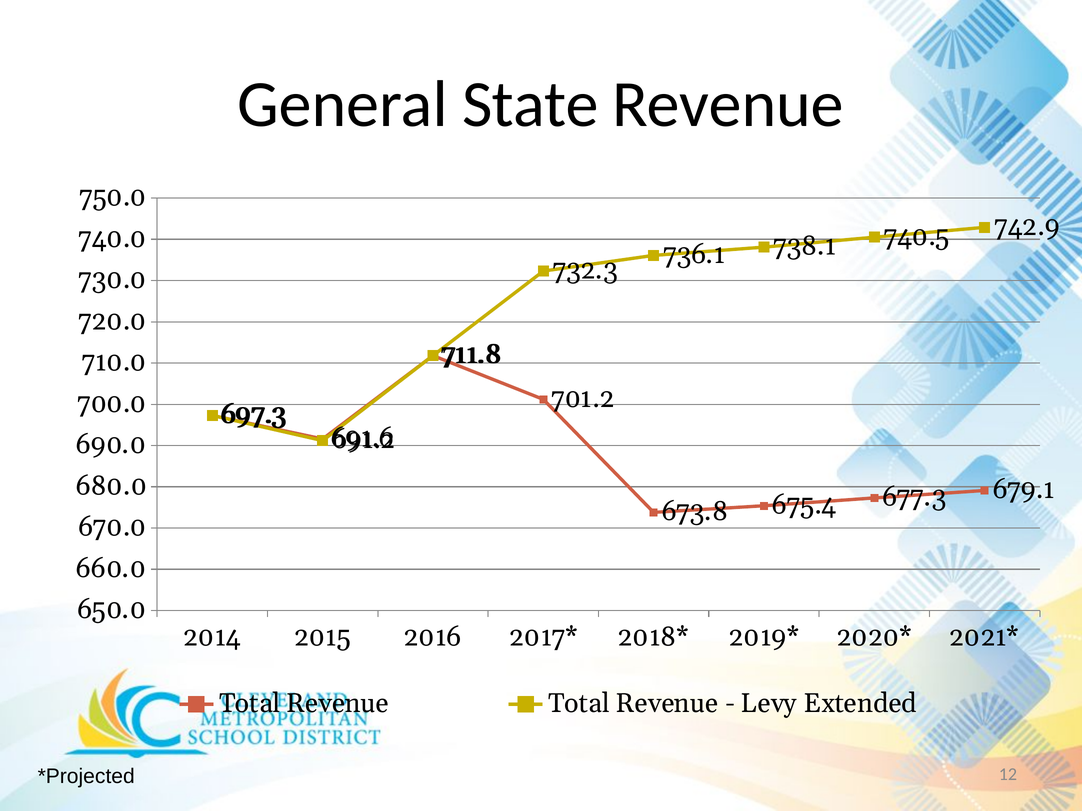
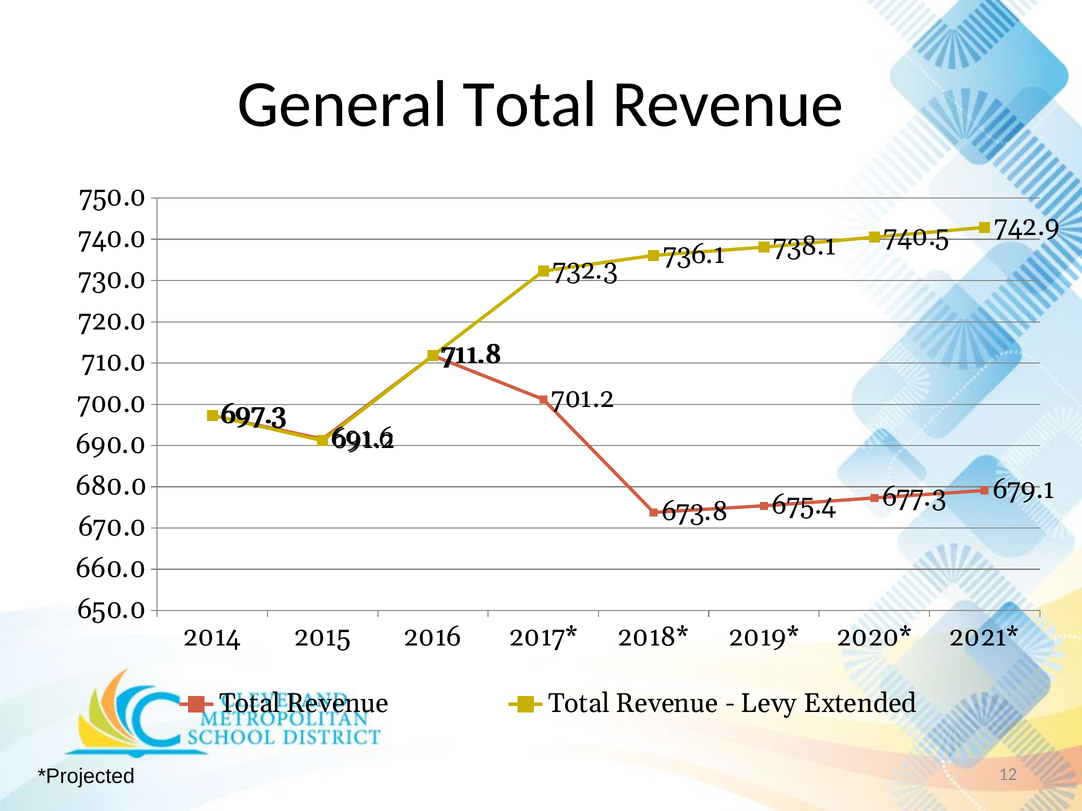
General State: State -> Total
